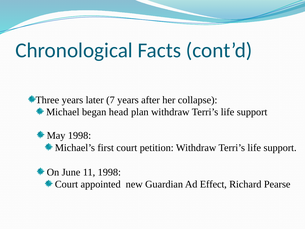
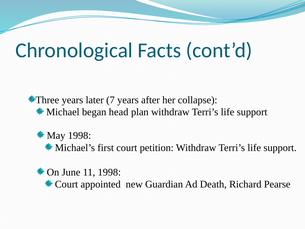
Effect: Effect -> Death
